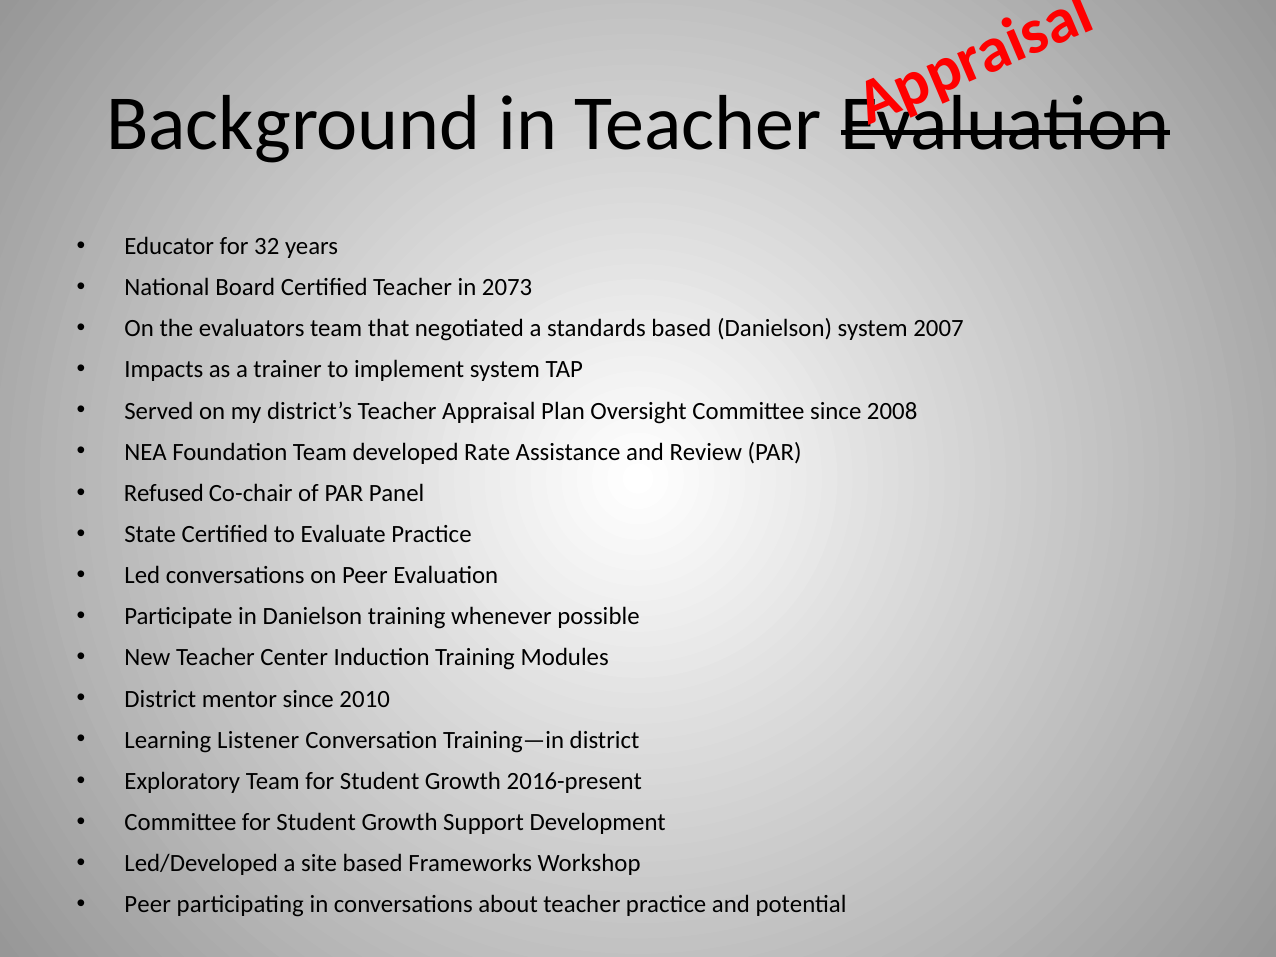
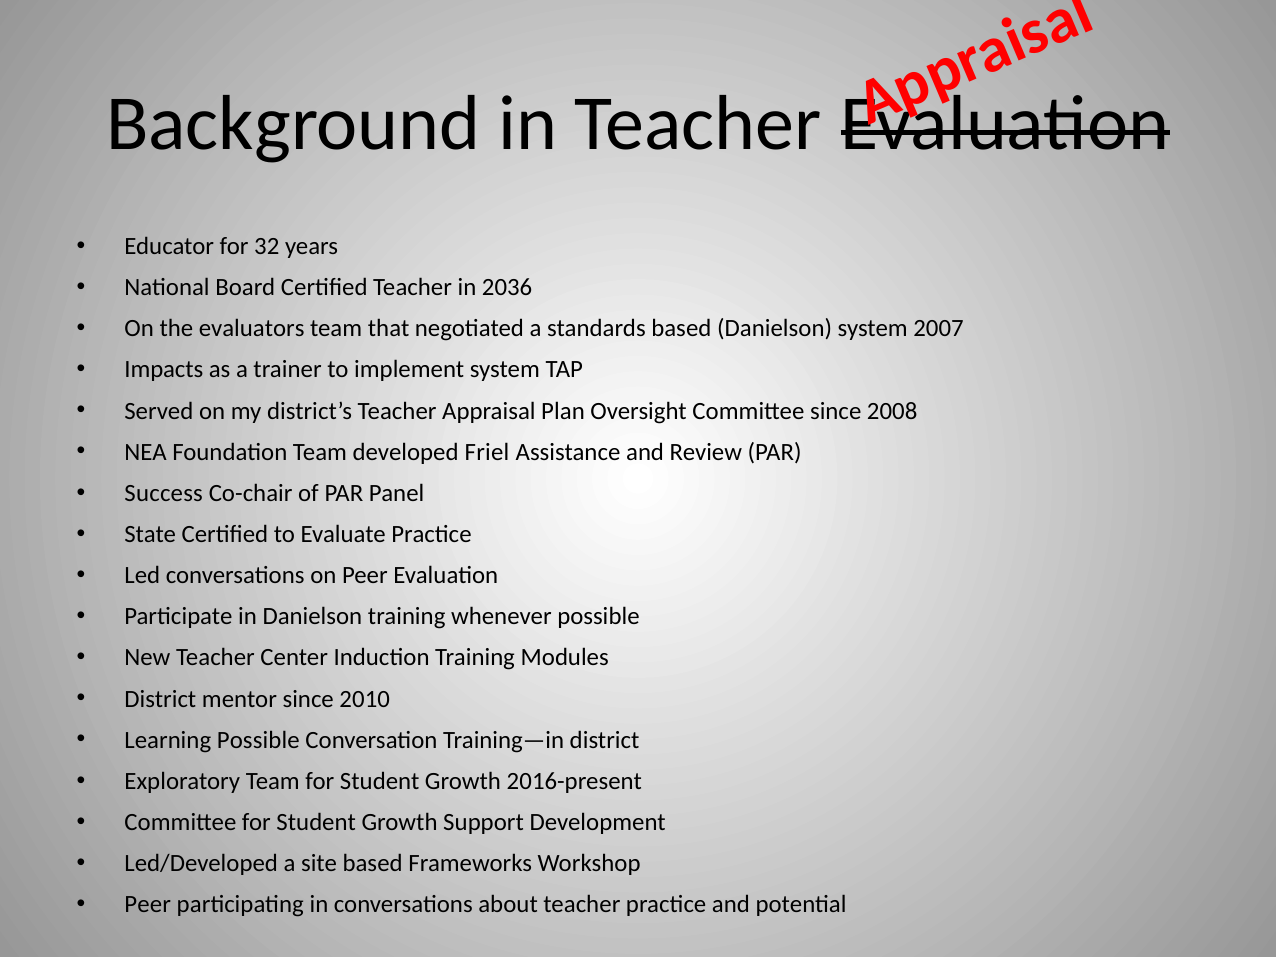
2073: 2073 -> 2036
Rate: Rate -> Friel
Refused: Refused -> Success
Learning Listener: Listener -> Possible
